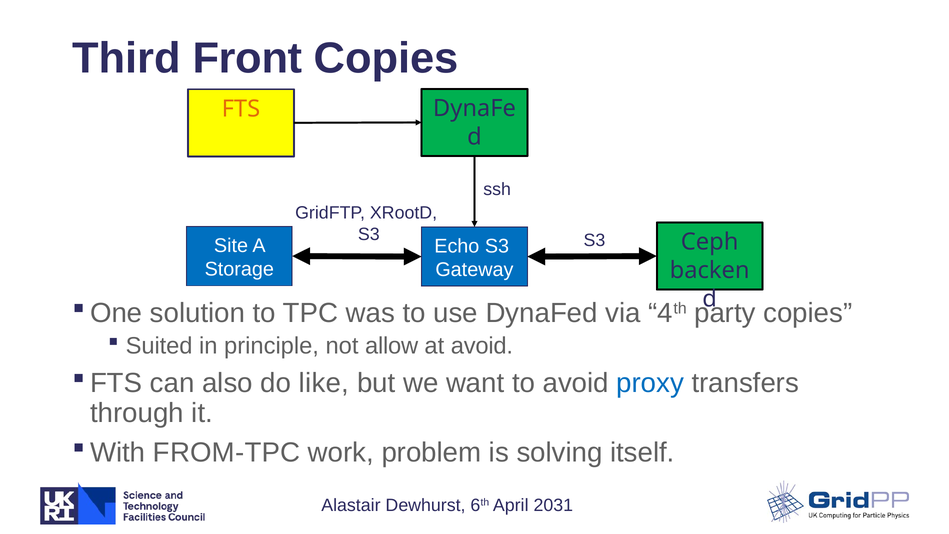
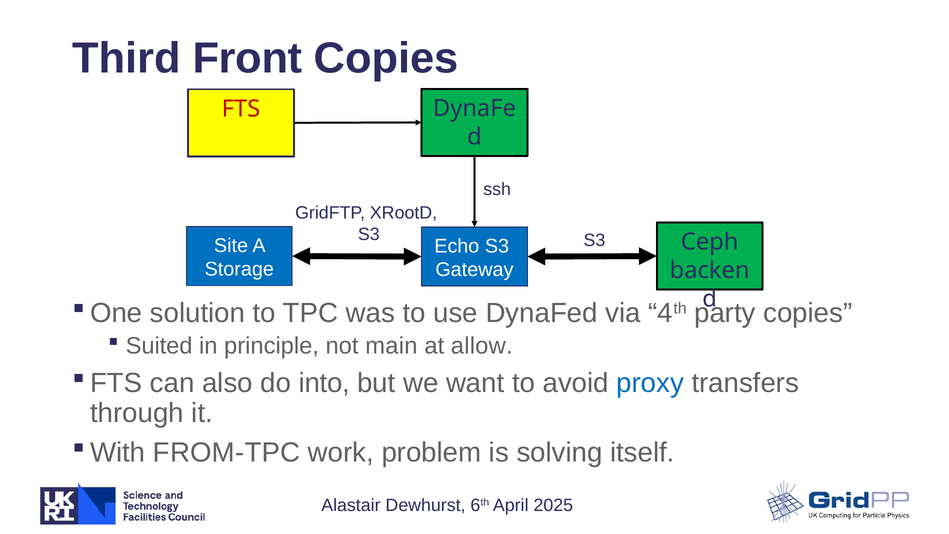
FTS colour: orange -> red
allow: allow -> main
at avoid: avoid -> allow
like: like -> into
2031: 2031 -> 2025
